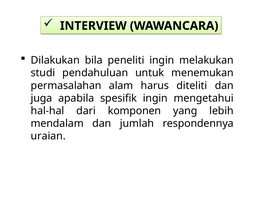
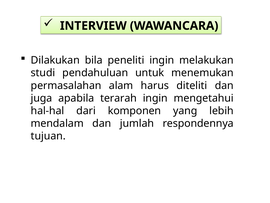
spesifik: spesifik -> terarah
uraian: uraian -> tujuan
